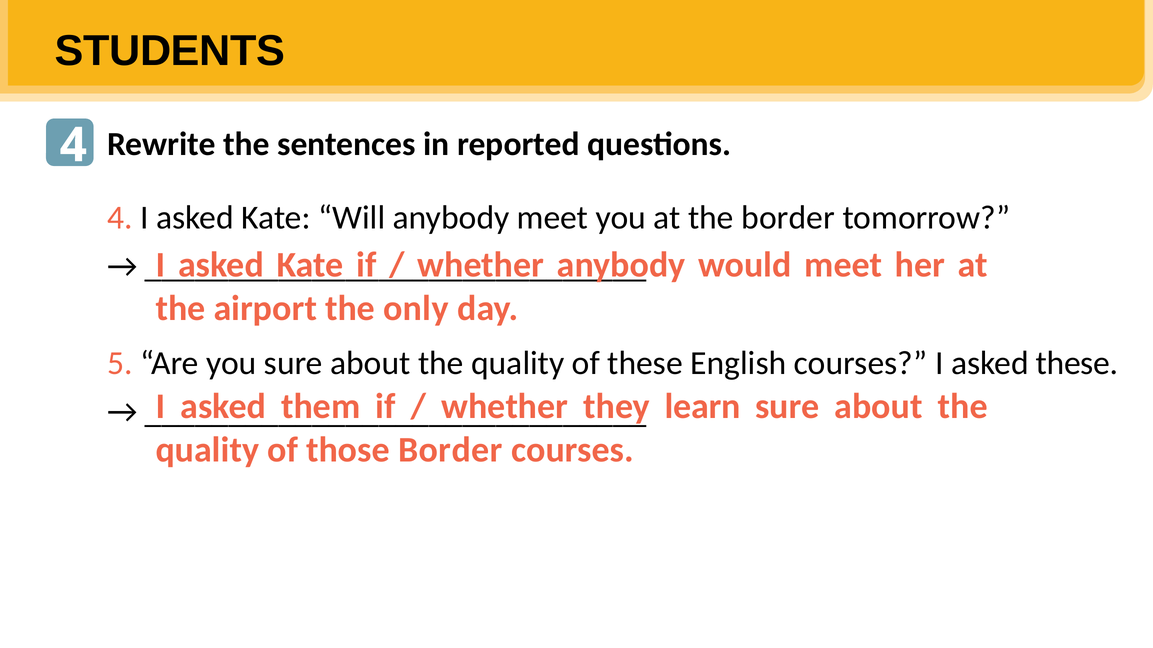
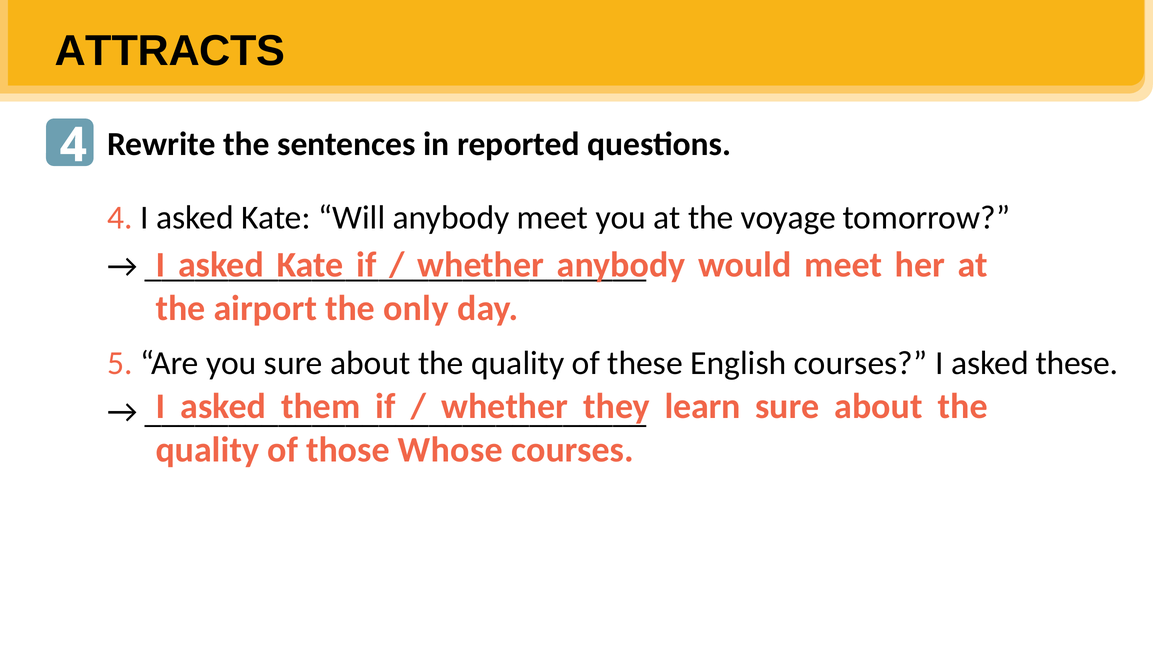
STUDENTS: STUDENTS -> ATTRACTS
the border: border -> voyage
those Border: Border -> Whose
